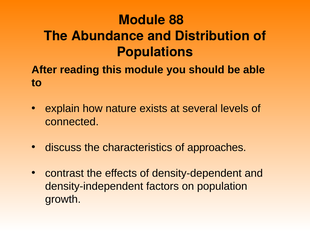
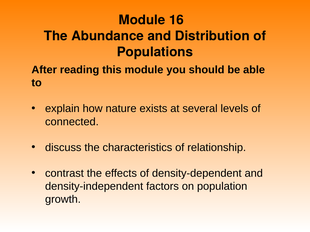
88: 88 -> 16
approaches: approaches -> relationship
